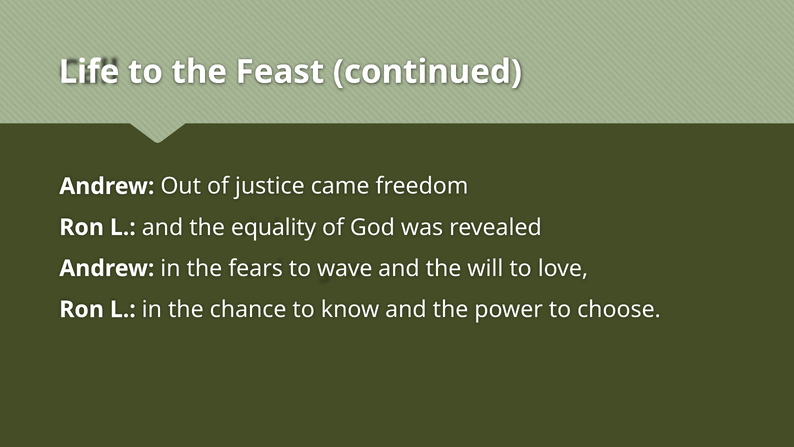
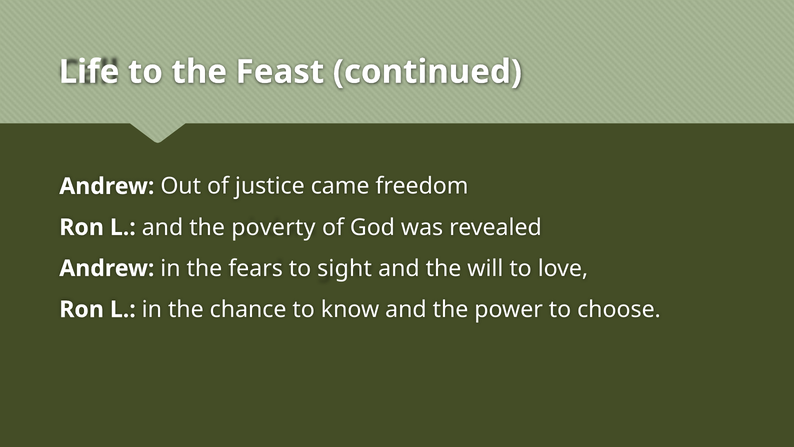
equality: equality -> poverty
wave: wave -> sight
